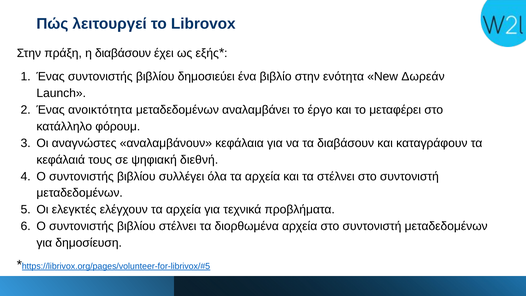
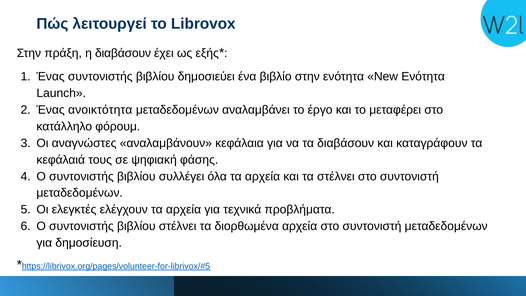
New Δωρεάν: Δωρεάν -> Ενότητα
διεθνή: διεθνή -> φάσης
